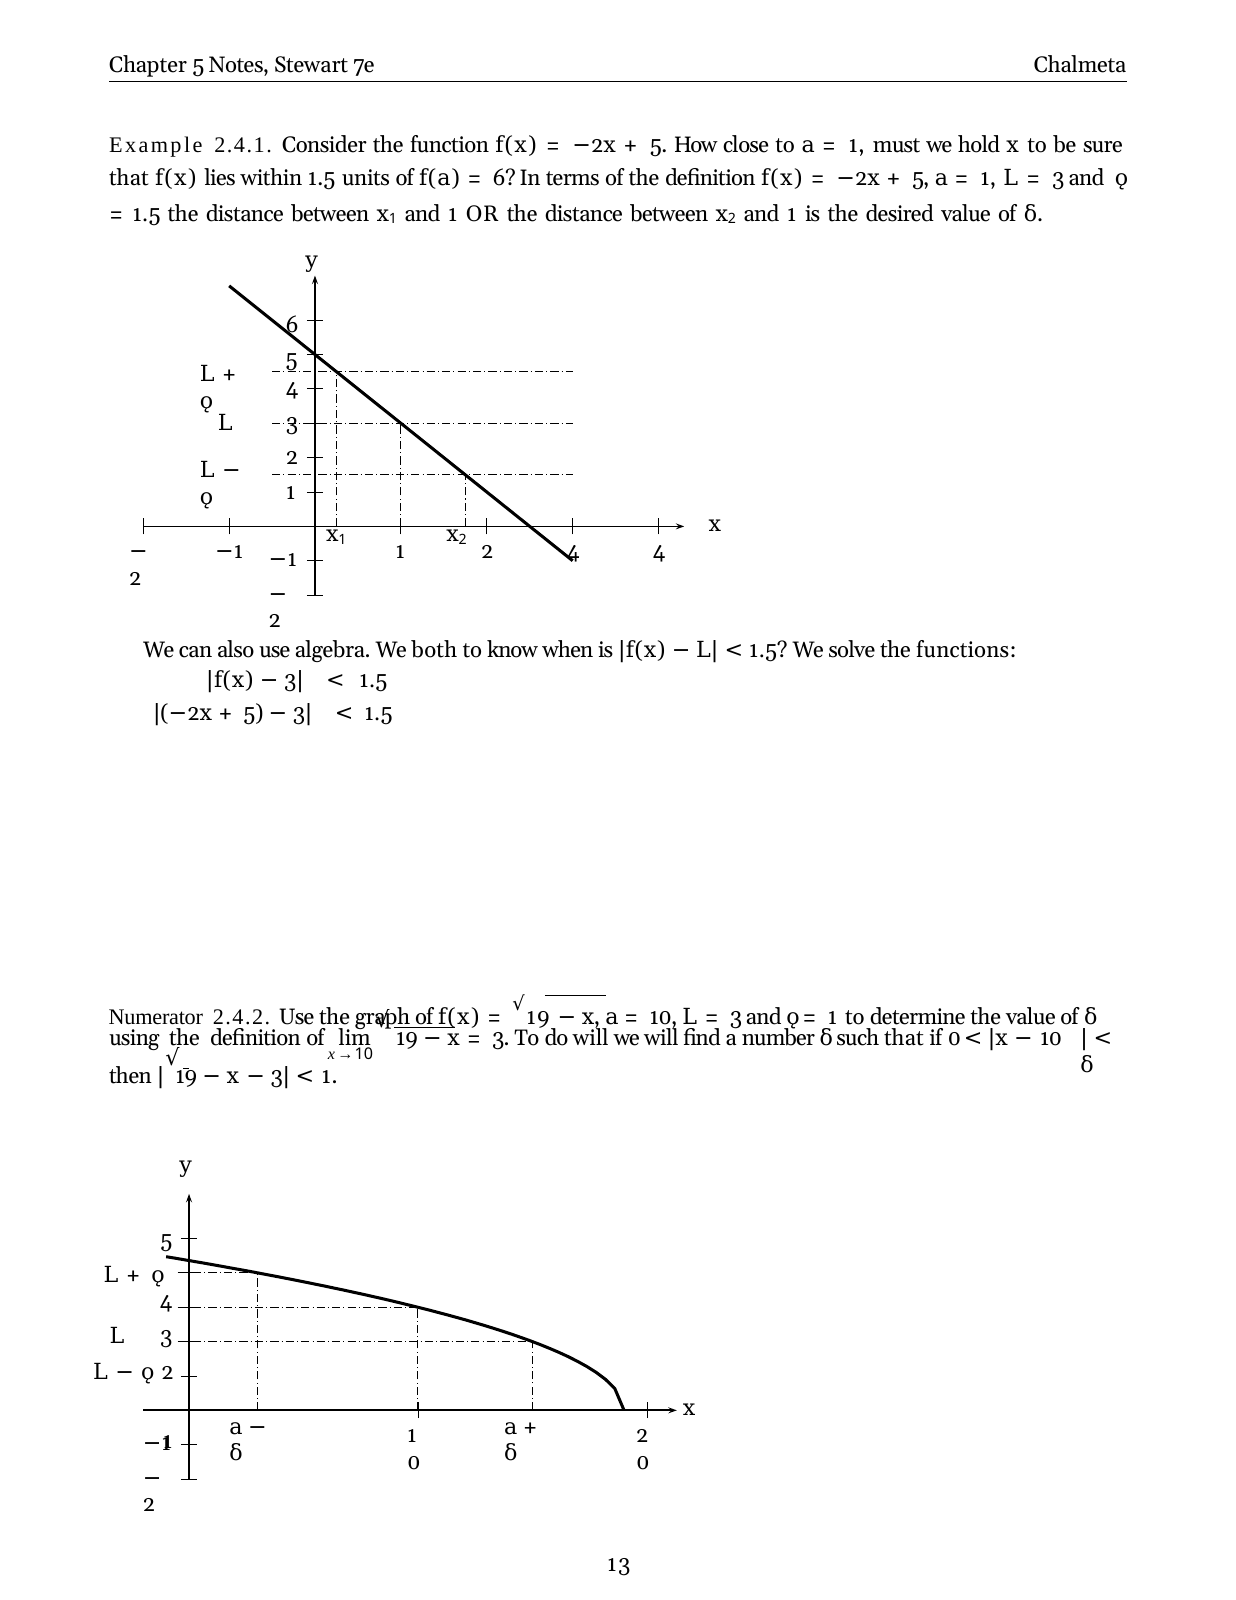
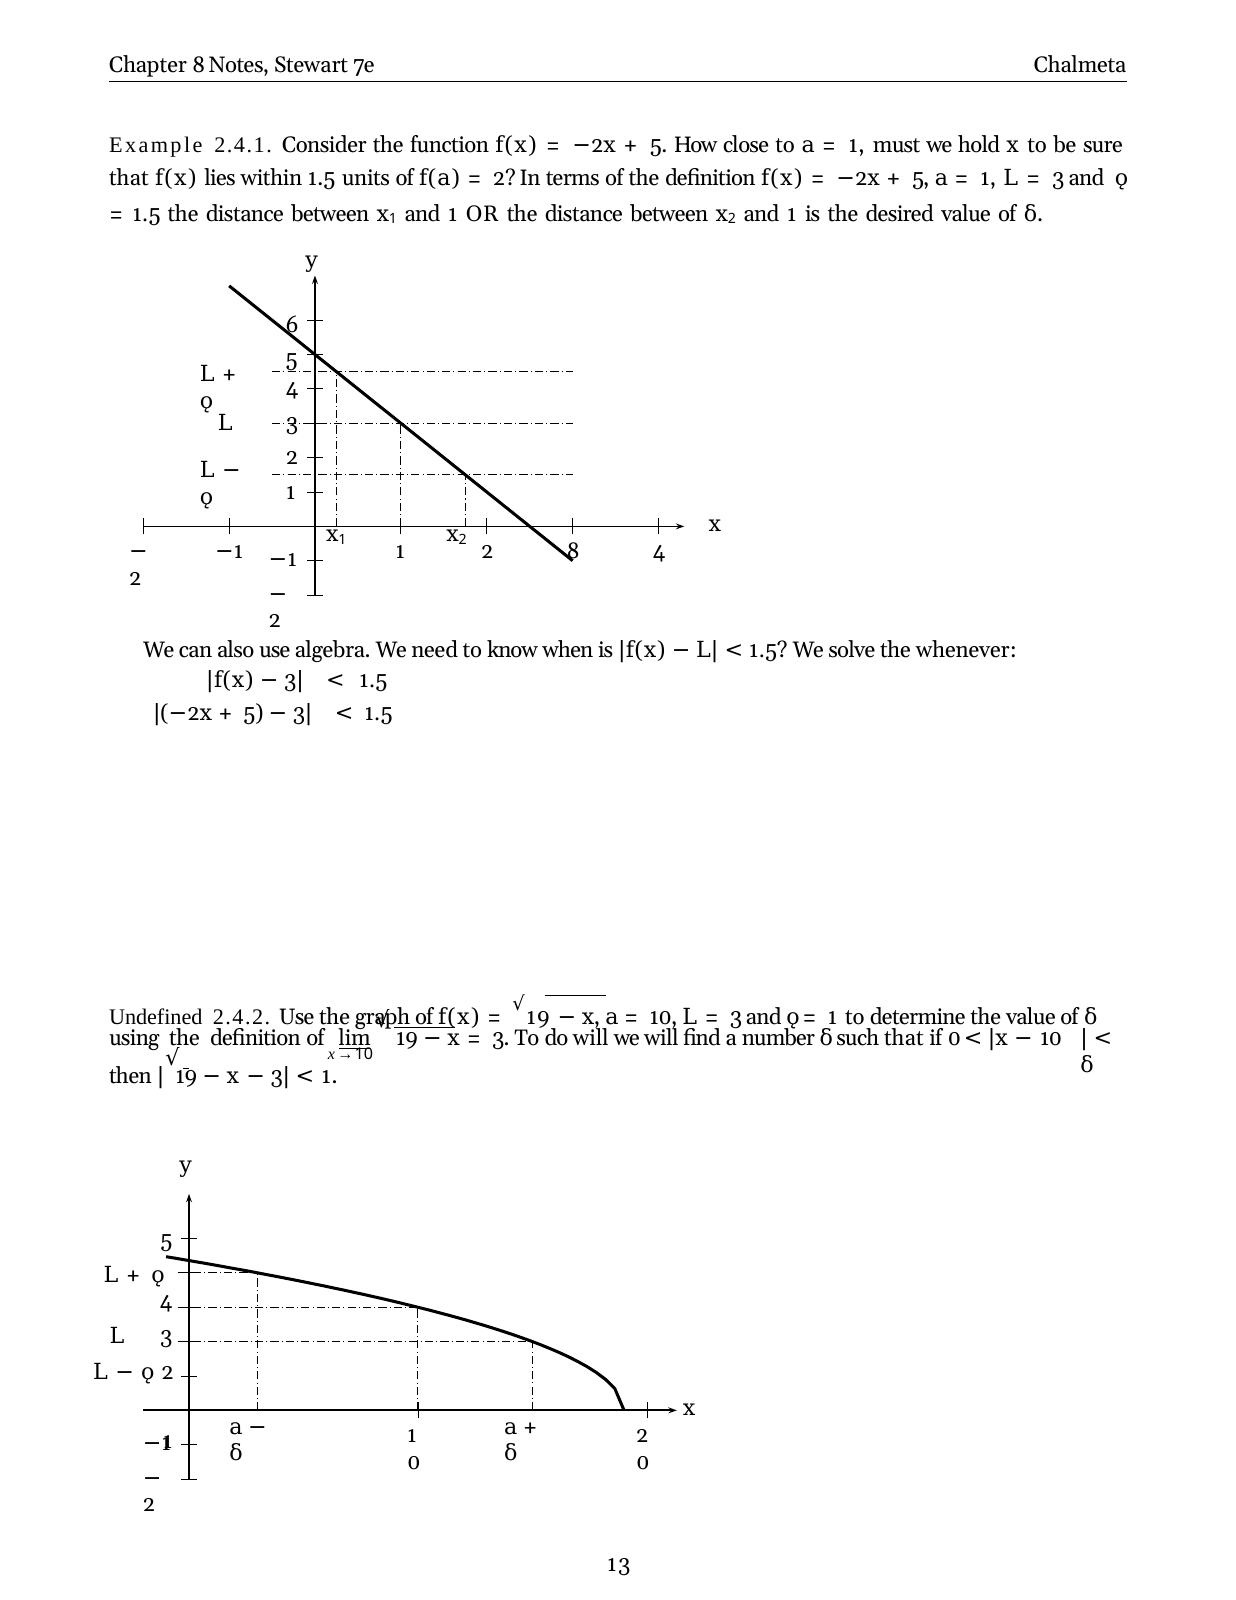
Chapter 5: 5 -> 8
6 at (504, 178): 6 -> 2
4 at (573, 551): 4 -> 8
both: both -> need
functions: functions -> whenever
Numerator: Numerator -> Undefined
lim underline: none -> present
